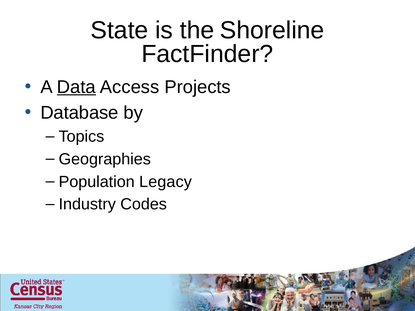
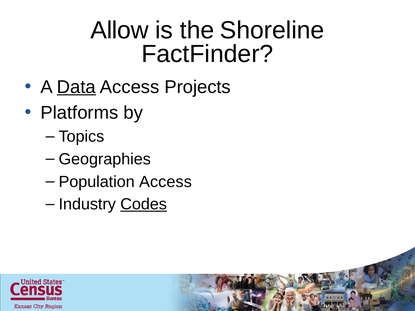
State: State -> Allow
Database: Database -> Platforms
Population Legacy: Legacy -> Access
Codes underline: none -> present
